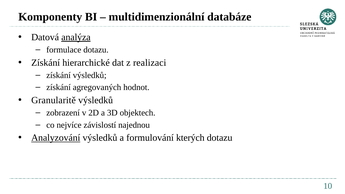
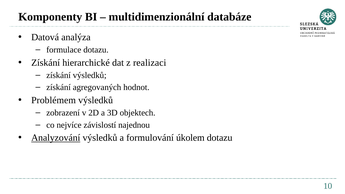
analýza underline: present -> none
Granularitě: Granularitě -> Problémem
kterých: kterých -> úkolem
